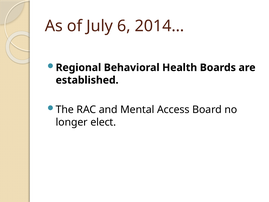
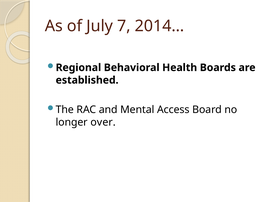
6: 6 -> 7
elect: elect -> over
